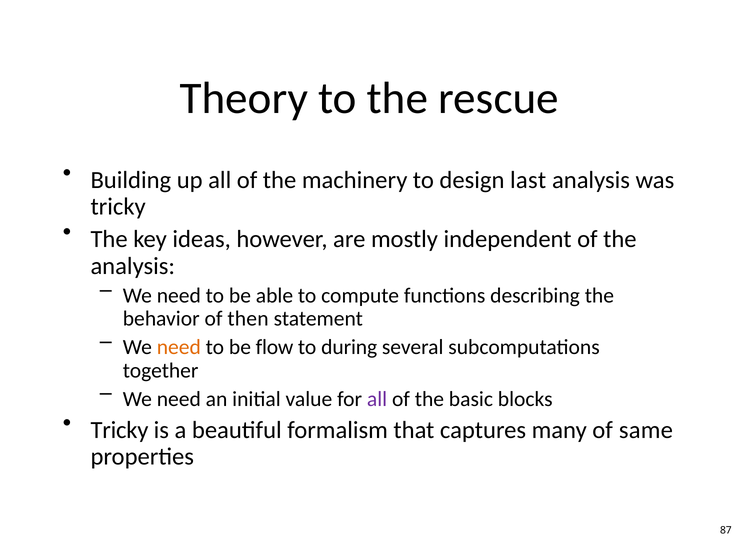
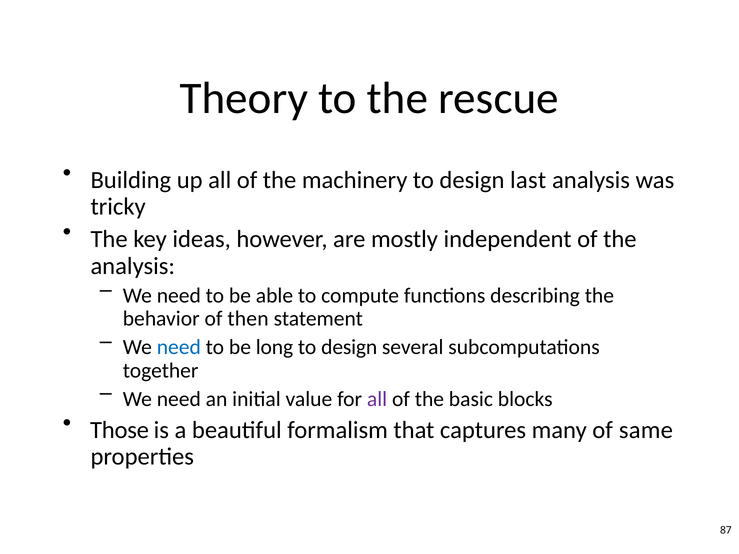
need at (179, 347) colour: orange -> blue
flow: flow -> long
during at (349, 347): during -> design
Tricky at (119, 430): Tricky -> Those
